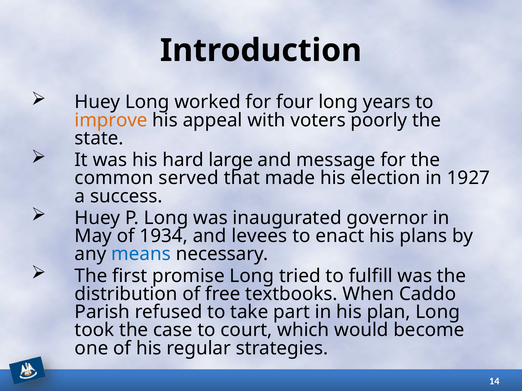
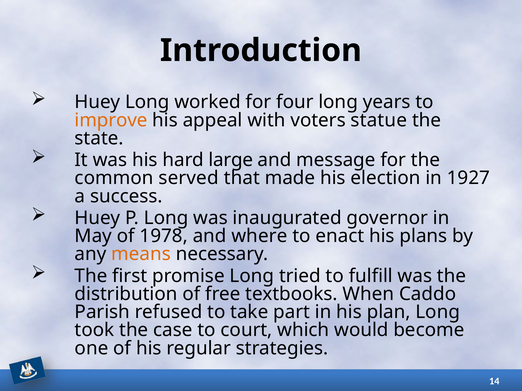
poorly: poorly -> statue
1934: 1934 -> 1978
levees: levees -> where
means colour: blue -> orange
